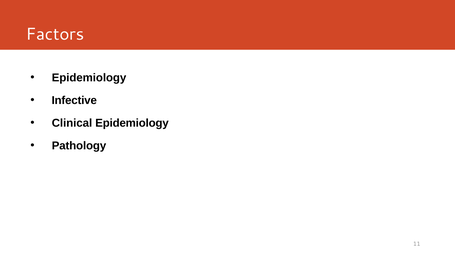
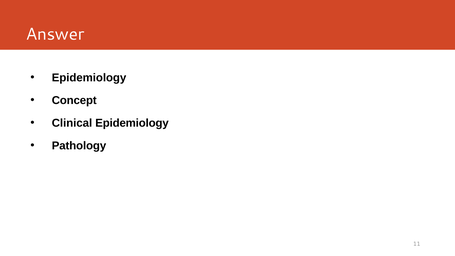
Factors: Factors -> Answer
Infective: Infective -> Concept
